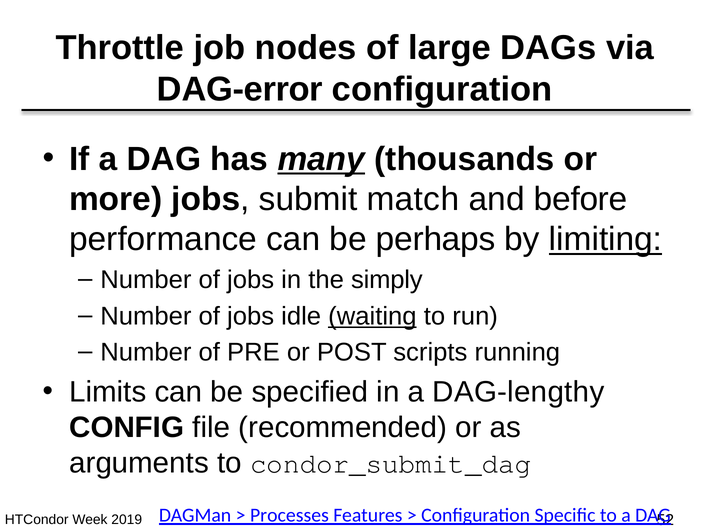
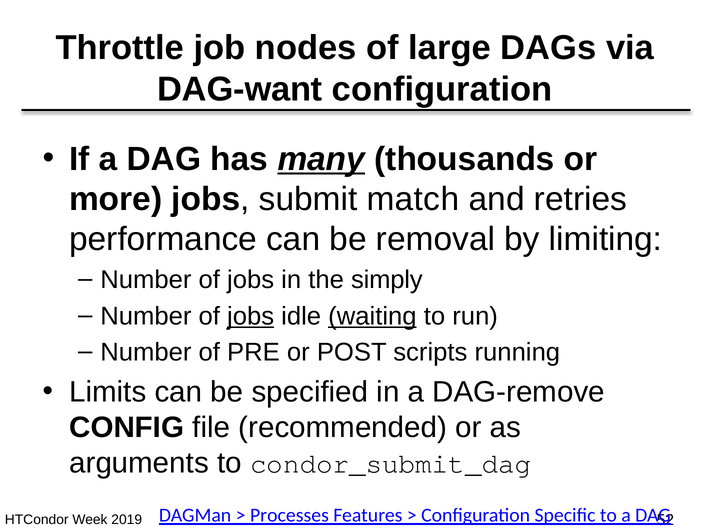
DAG-error: DAG-error -> DAG-want
before: before -> retries
perhaps: perhaps -> removal
limiting underline: present -> none
jobs at (251, 316) underline: none -> present
DAG-lengthy: DAG-lengthy -> DAG-remove
